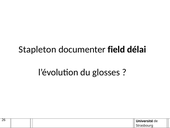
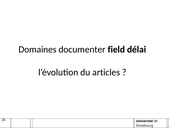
Stapleton: Stapleton -> Domaines
glosses: glosses -> articles
